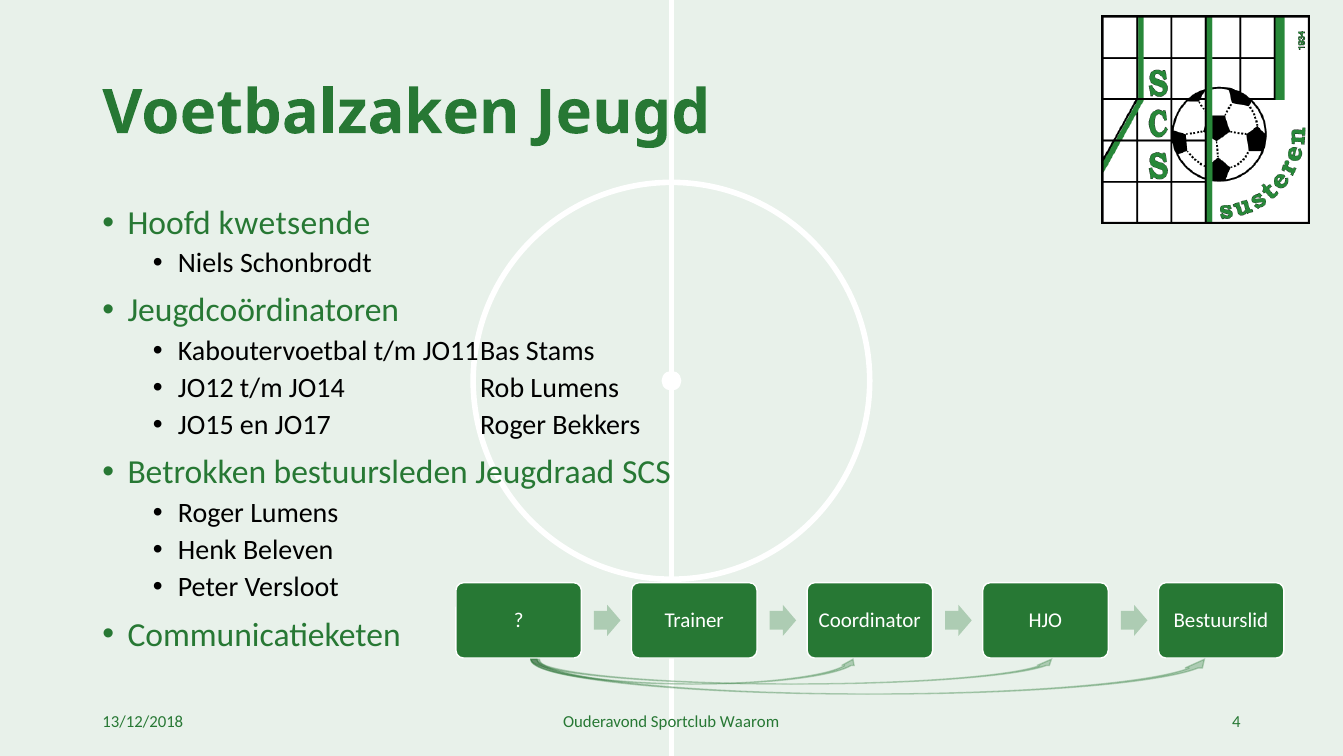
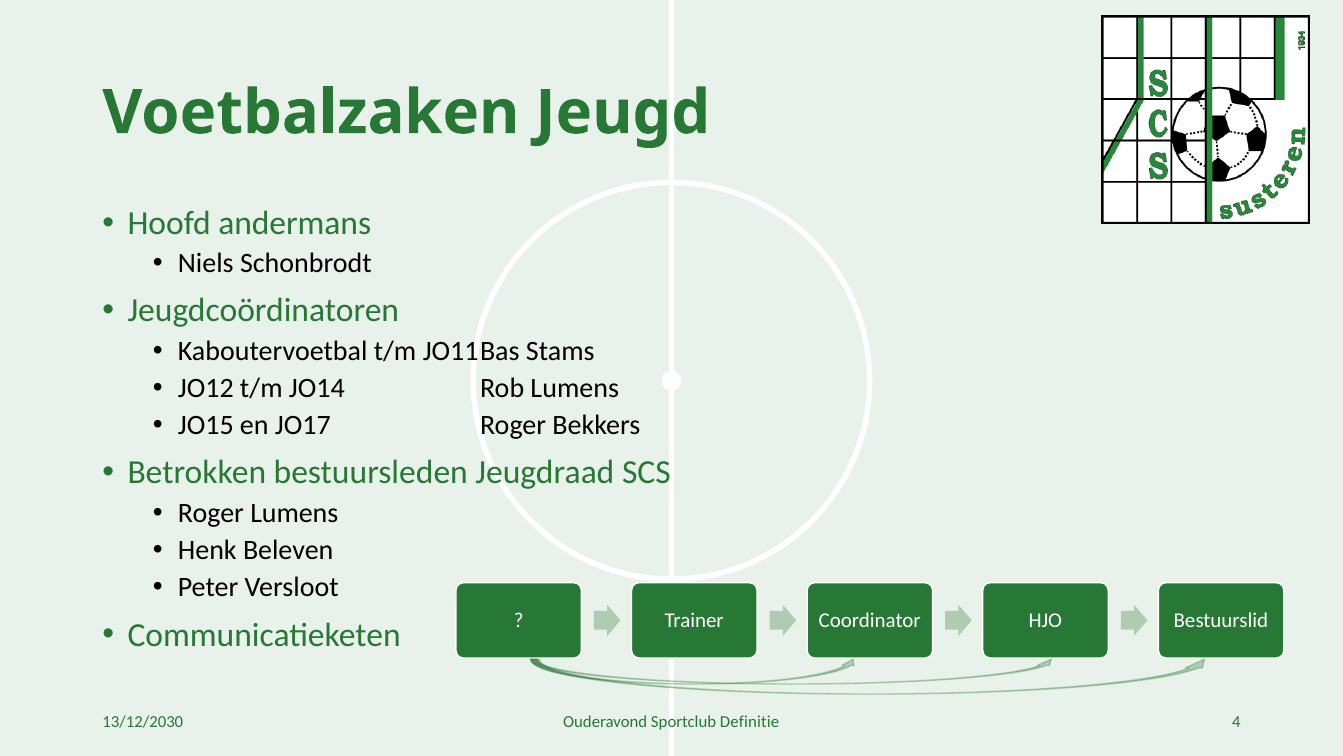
kwetsende: kwetsende -> andermans
Waarom: Waarom -> Definitie
13/12/2018: 13/12/2018 -> 13/12/2030
